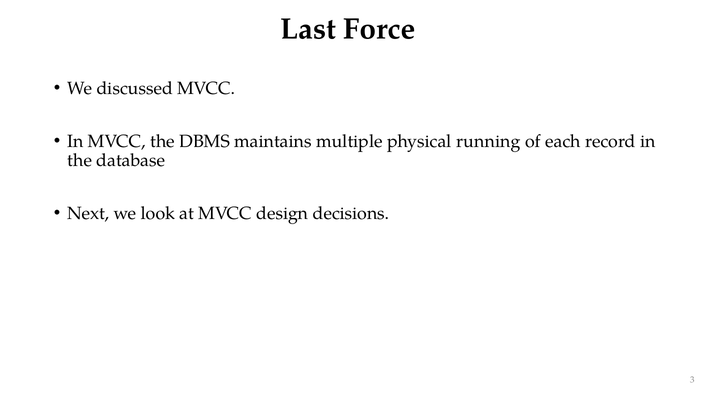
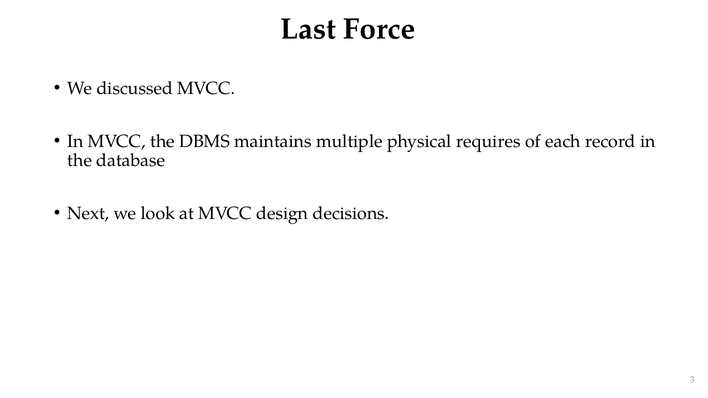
running: running -> requires
